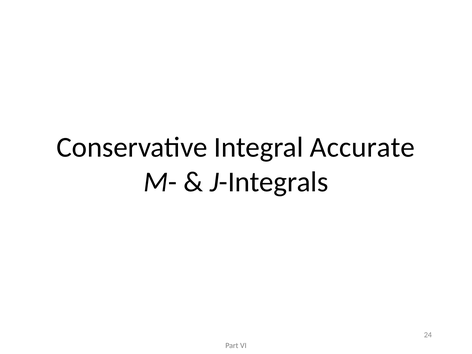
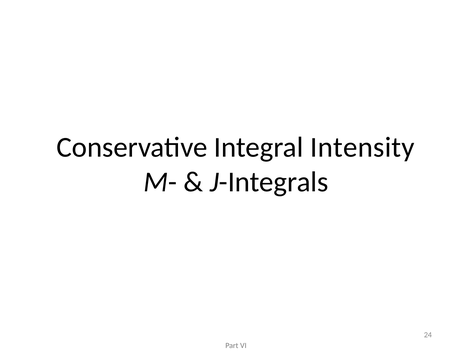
Accurate: Accurate -> Intensity
